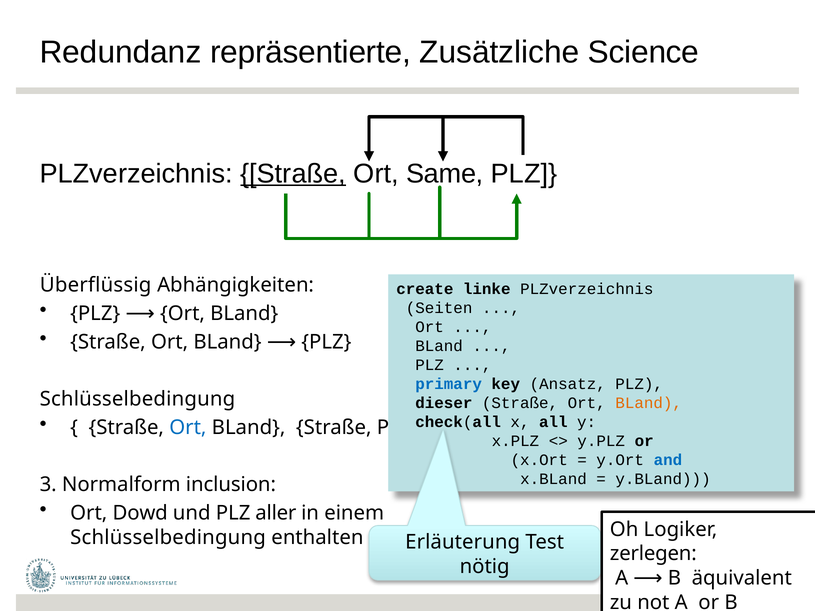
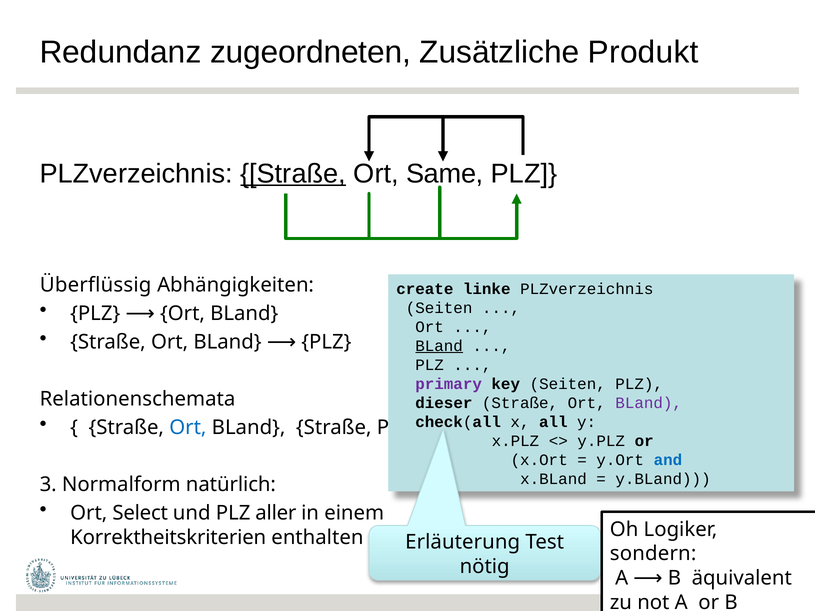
repräsentierte: repräsentierte -> zugeordneten
Science: Science -> Produkt
BLand at (439, 346) underline: none -> present
primary colour: blue -> purple
key Ansatz: Ansatz -> Seiten
Schlüsselbedingung at (137, 399): Schlüsselbedingung -> Relationenschemata
BLand at (649, 403) colour: orange -> purple
inclusion: inclusion -> natürlich
Dowd: Dowd -> Select
Schlüsselbedingung at (168, 538): Schlüsselbedingung -> Korrektheitskriterien
zerlegen: zerlegen -> sondern
